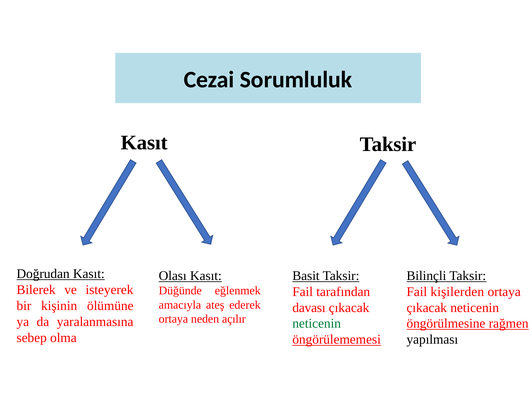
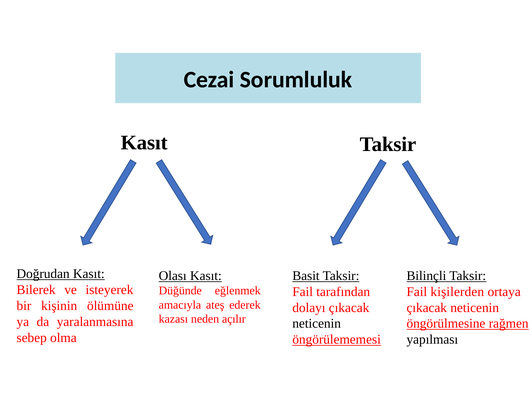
davası: davası -> dolayı
ortaya at (173, 319): ortaya -> kazası
neticenin at (317, 324) colour: green -> black
